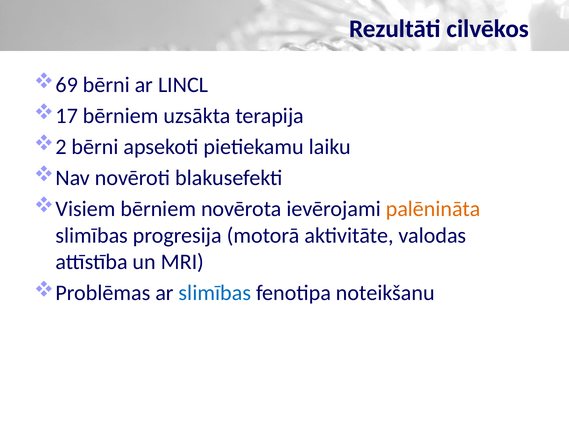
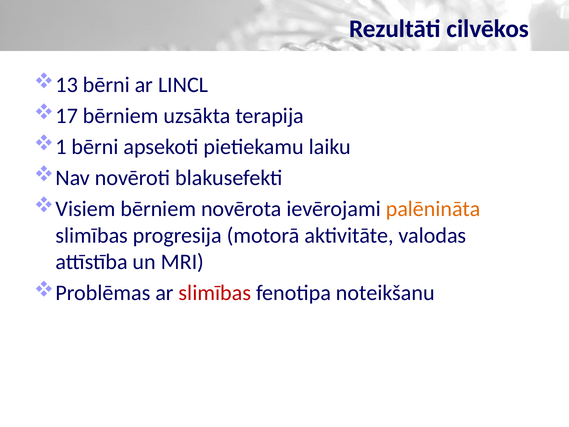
69: 69 -> 13
2: 2 -> 1
slimības at (215, 293) colour: blue -> red
